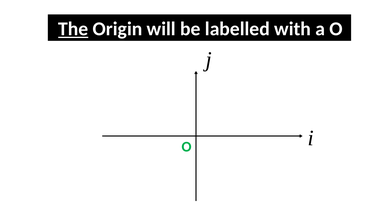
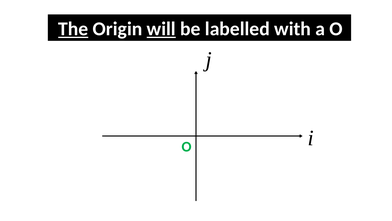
will underline: none -> present
